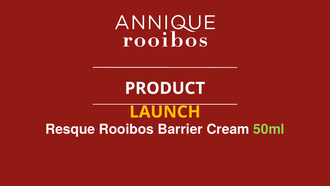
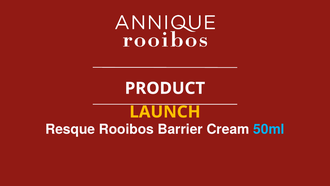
50ml colour: light green -> light blue
